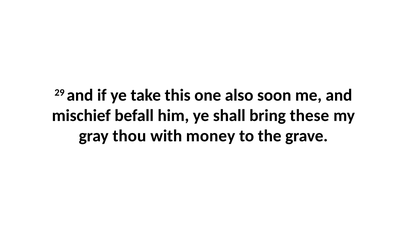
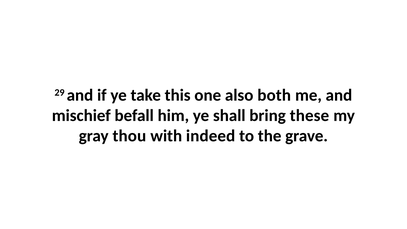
soon: soon -> both
money: money -> indeed
